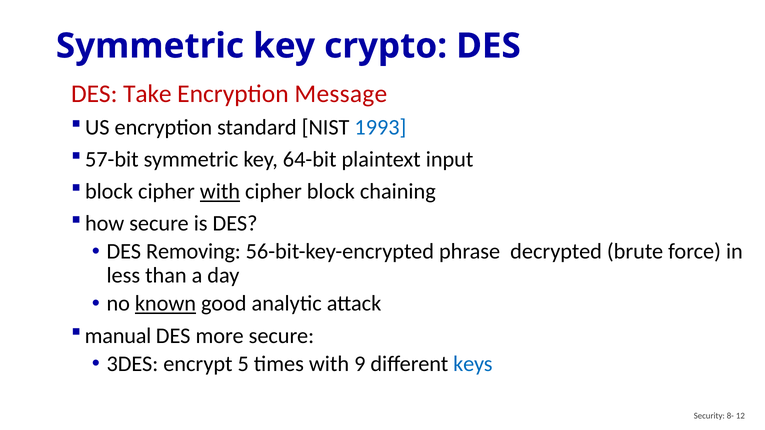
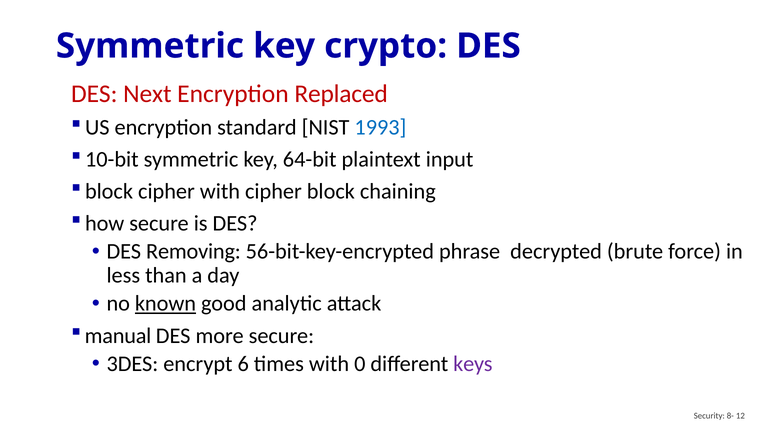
Take: Take -> Next
Message: Message -> Replaced
57-bit: 57-bit -> 10-bit
with at (220, 192) underline: present -> none
5: 5 -> 6
9: 9 -> 0
keys colour: blue -> purple
